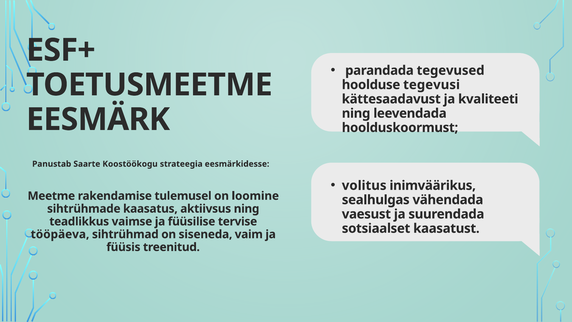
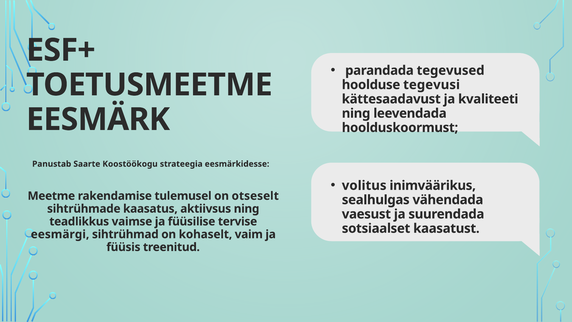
loomine: loomine -> otseselt
tööpäeva: tööpäeva -> eesmärgi
siseneda: siseneda -> kohaselt
